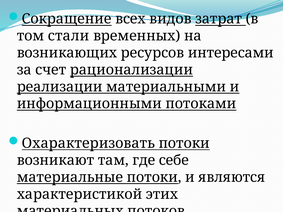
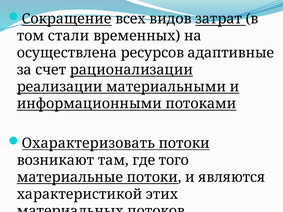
возникающих: возникающих -> осуществлена
интересами: интересами -> адаптивные
себе: себе -> того
